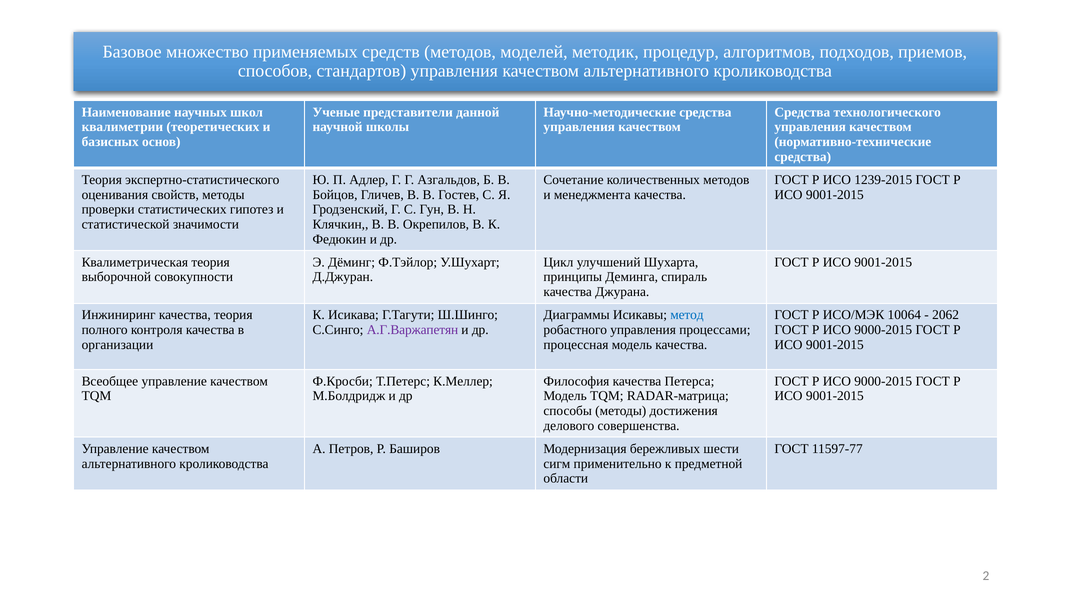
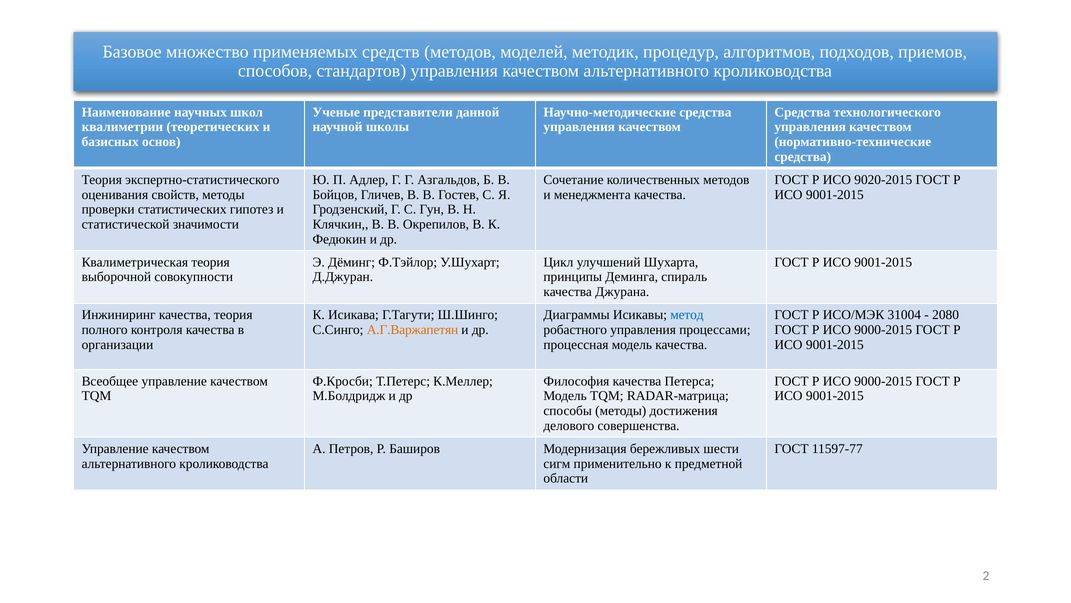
1239-2015: 1239-2015 -> 9020-2015
10064: 10064 -> 31004
2062: 2062 -> 2080
А.Г.Варжапетян colour: purple -> orange
